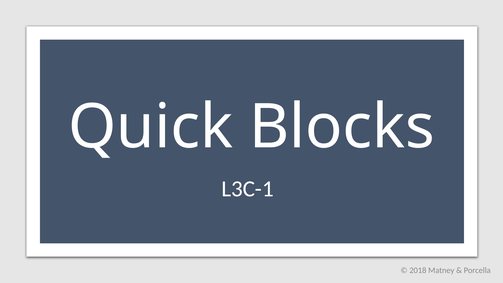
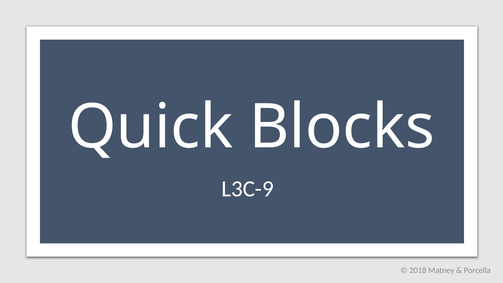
L3C-1: L3C-1 -> L3C-9
